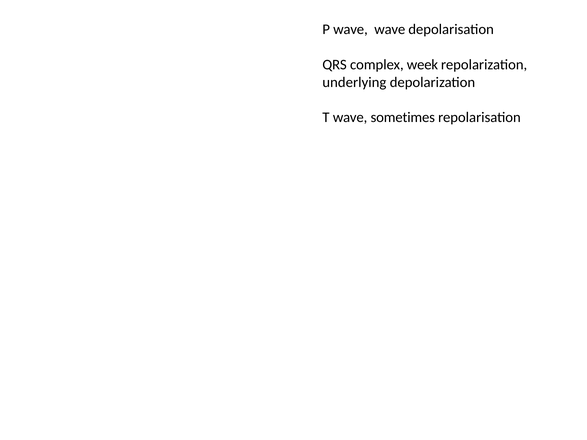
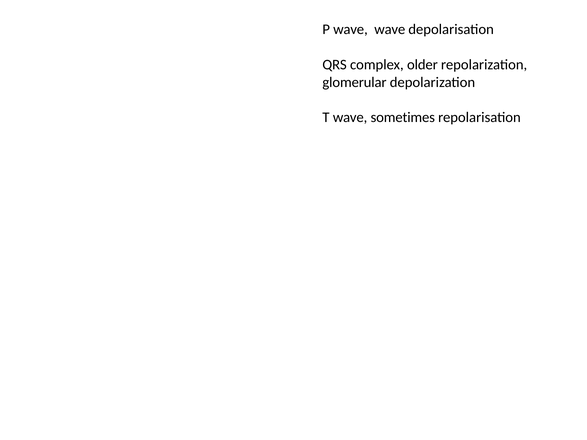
week: week -> older
underlying: underlying -> glomerular
